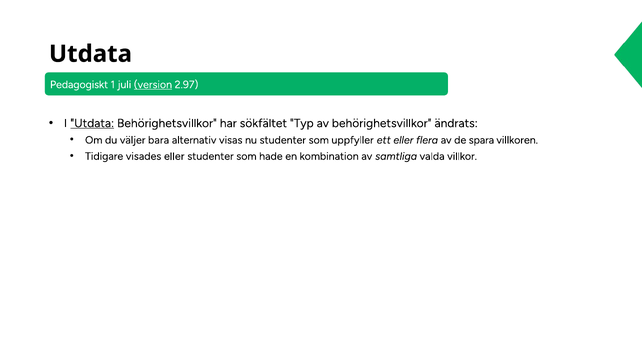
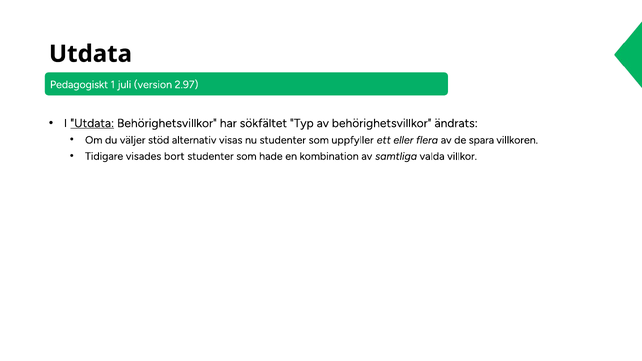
version underline: present -> none
bara: bara -> stöd
visades eller: eller -> bort
